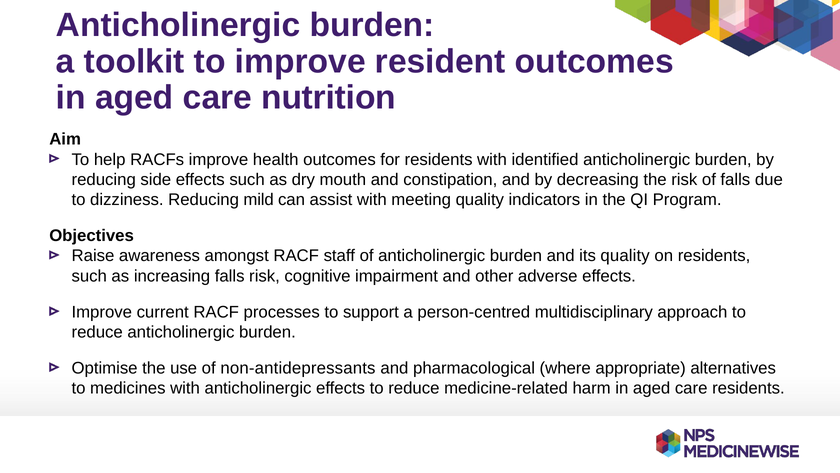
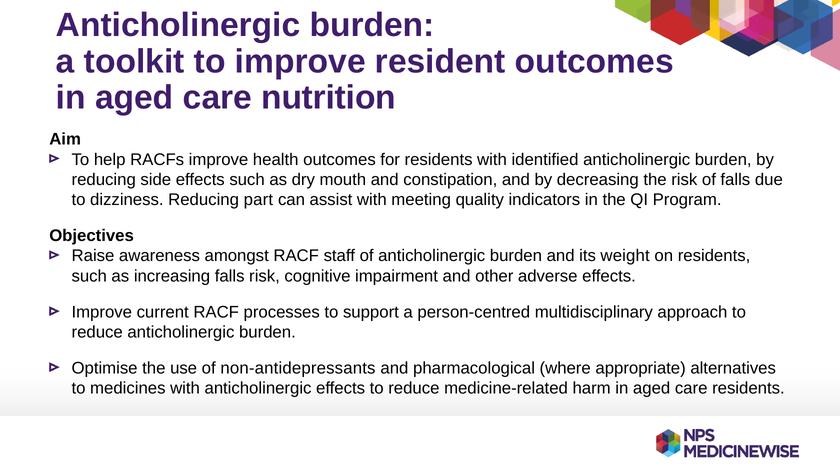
mild: mild -> part
its quality: quality -> weight
